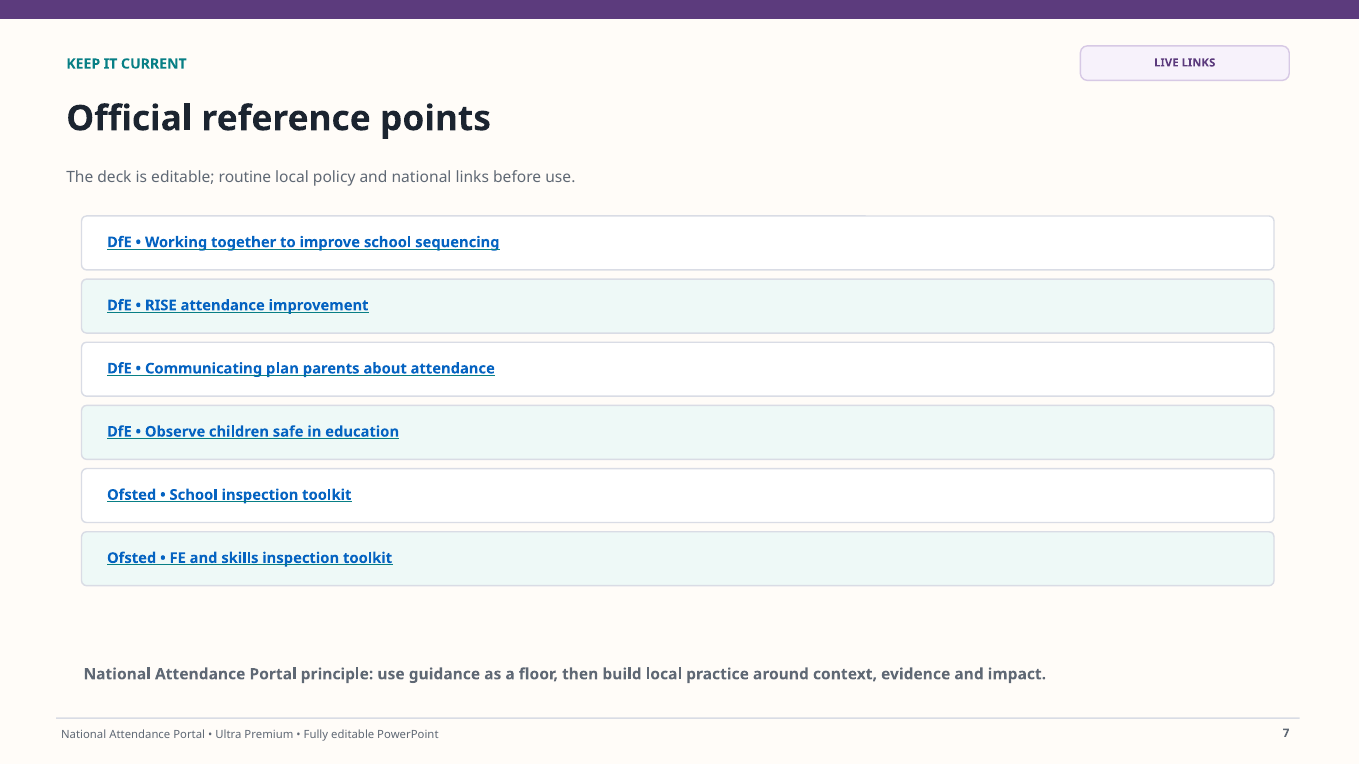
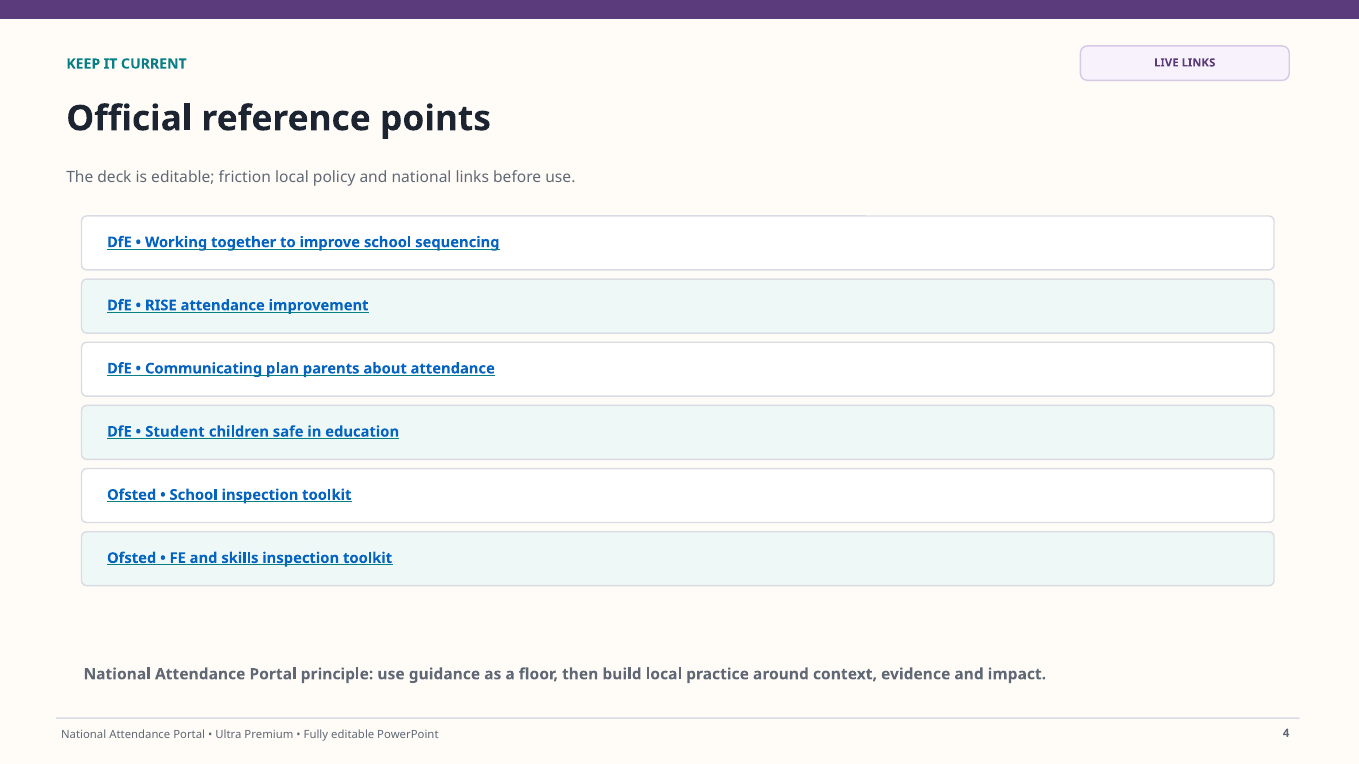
routine: routine -> friction
Observe: Observe -> Student
7: 7 -> 4
